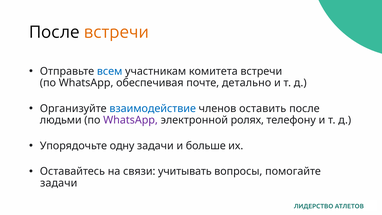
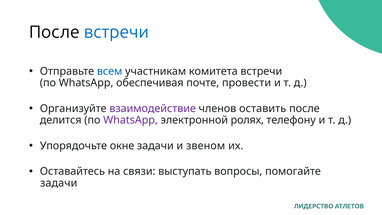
встречи at (116, 32) colour: orange -> blue
детально: детально -> провести
взаимодействие colour: blue -> purple
людьми: людьми -> делится
одну: одну -> окне
больше: больше -> звеном
учитывать: учитывать -> выступать
